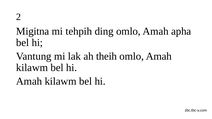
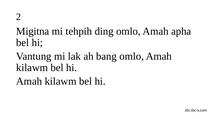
theih: theih -> bang
